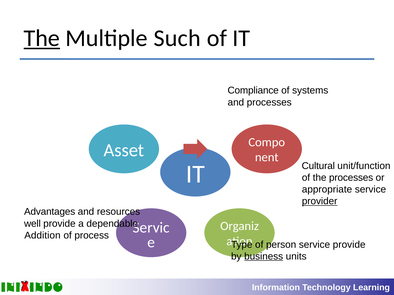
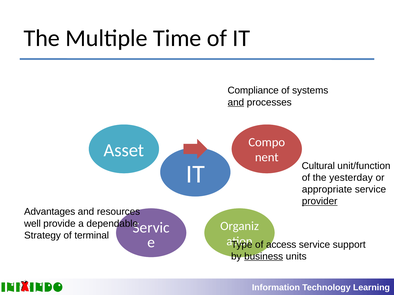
The at (42, 38) underline: present -> none
Such: Such -> Time
and at (236, 102) underline: none -> present
the processes: processes -> yesterday
Addition: Addition -> Strategy
process: process -> terminal
person: person -> access
service provide: provide -> support
